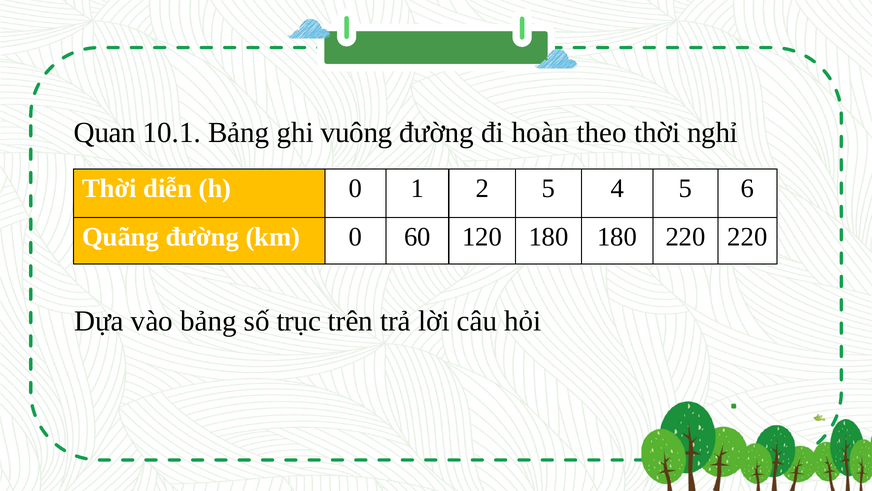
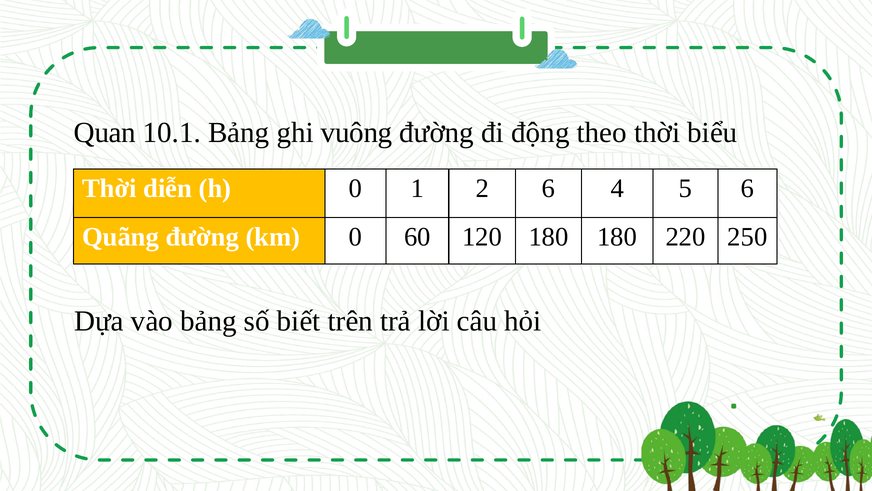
hoàn: hoàn -> động
nghỉ: nghỉ -> biểu
2 5: 5 -> 6
220 220: 220 -> 250
trục: trục -> biết
